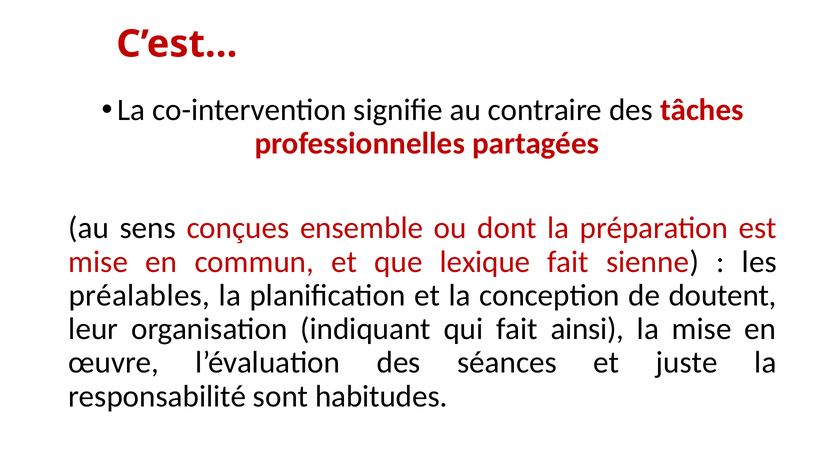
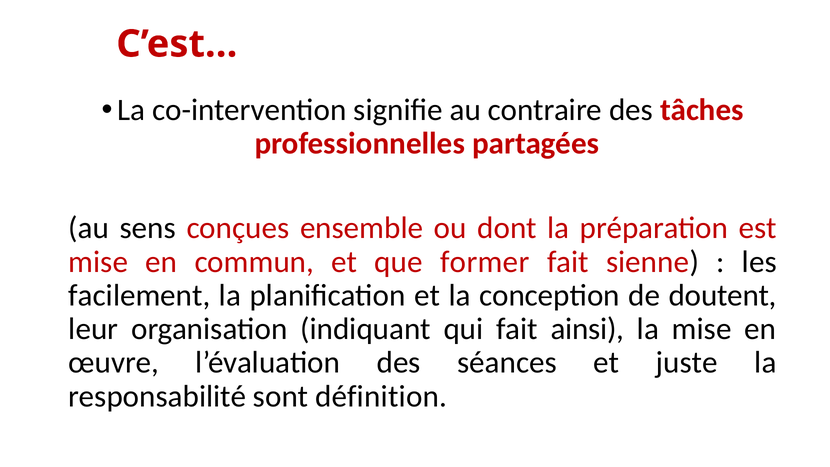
lexique: lexique -> former
préalables: préalables -> facilement
habitudes: habitudes -> définition
